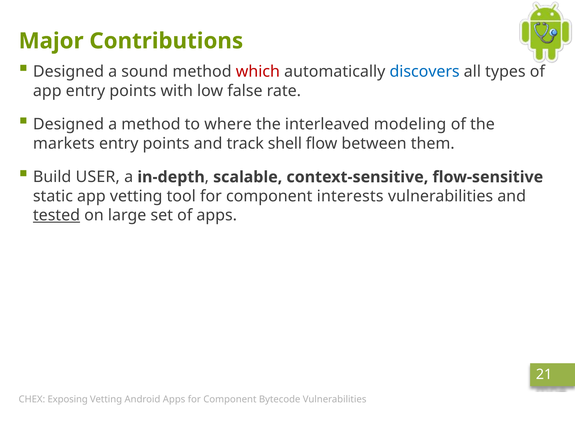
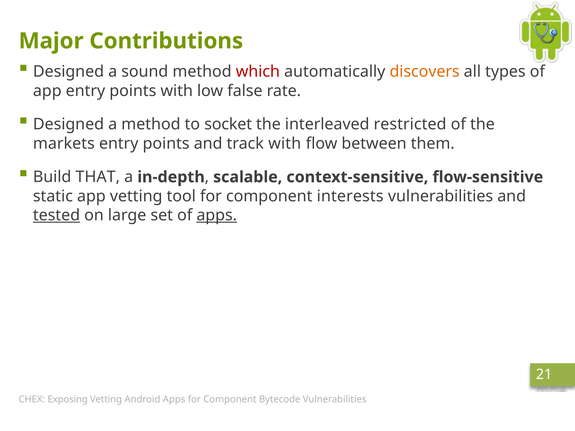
discovers colour: blue -> orange
where: where -> socket
modeling: modeling -> restricted
track shell: shell -> with
USER: USER -> THAT
apps at (217, 215) underline: none -> present
